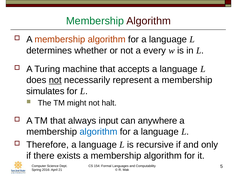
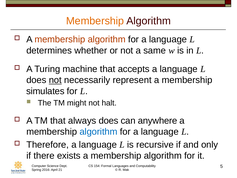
Membership at (95, 21) colour: green -> orange
every: every -> same
always input: input -> does
